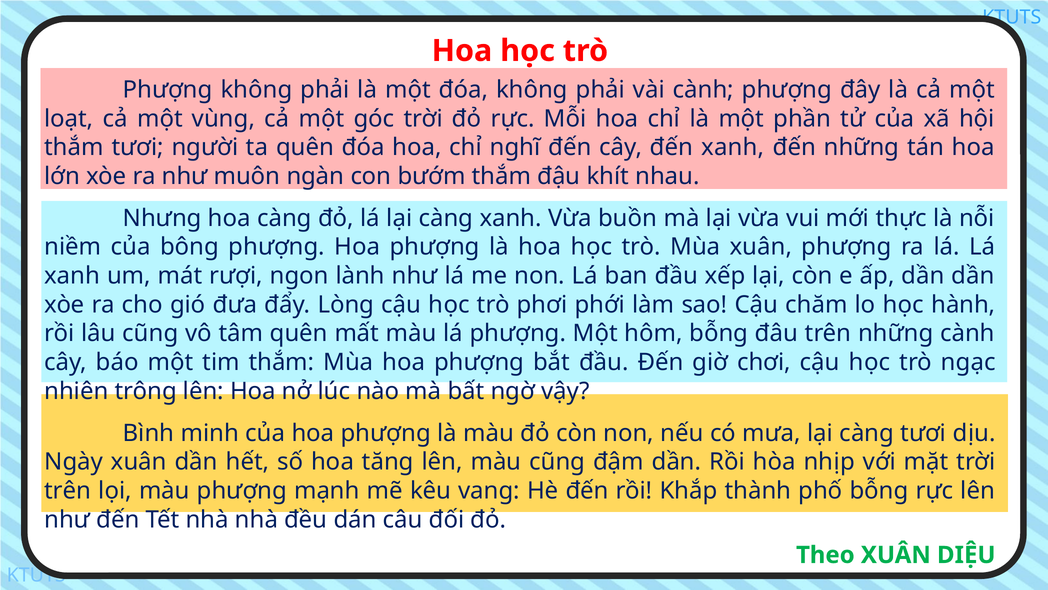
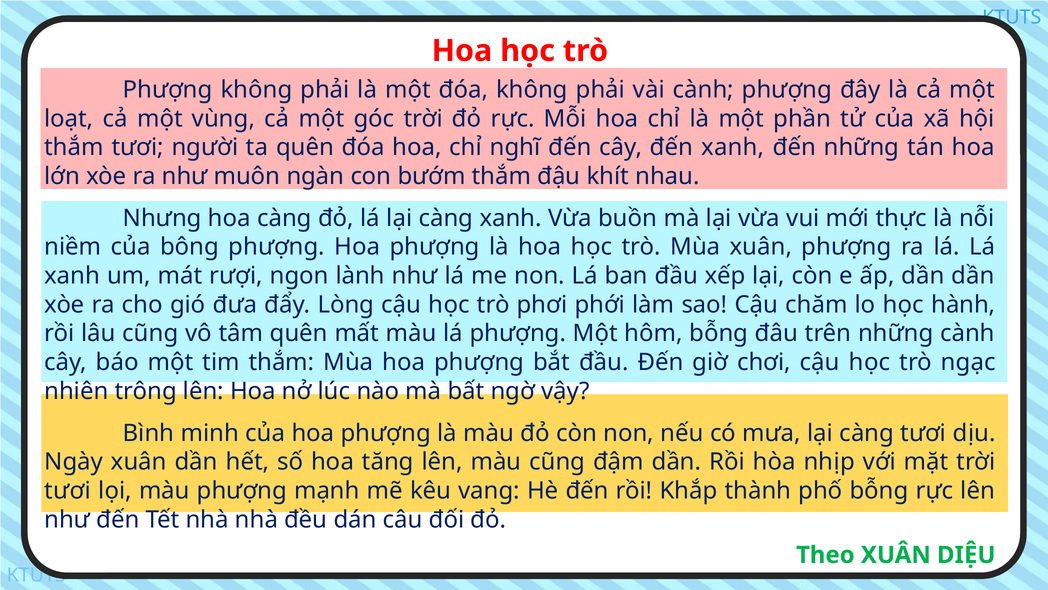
trên at (68, 490): trên -> tươi
